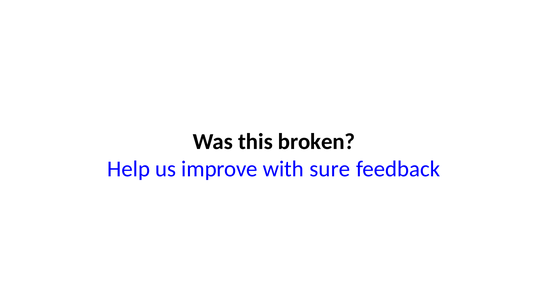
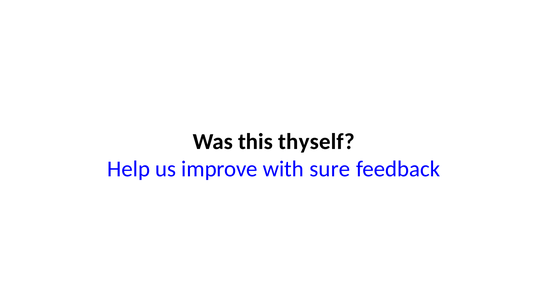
broken: broken -> thyself
